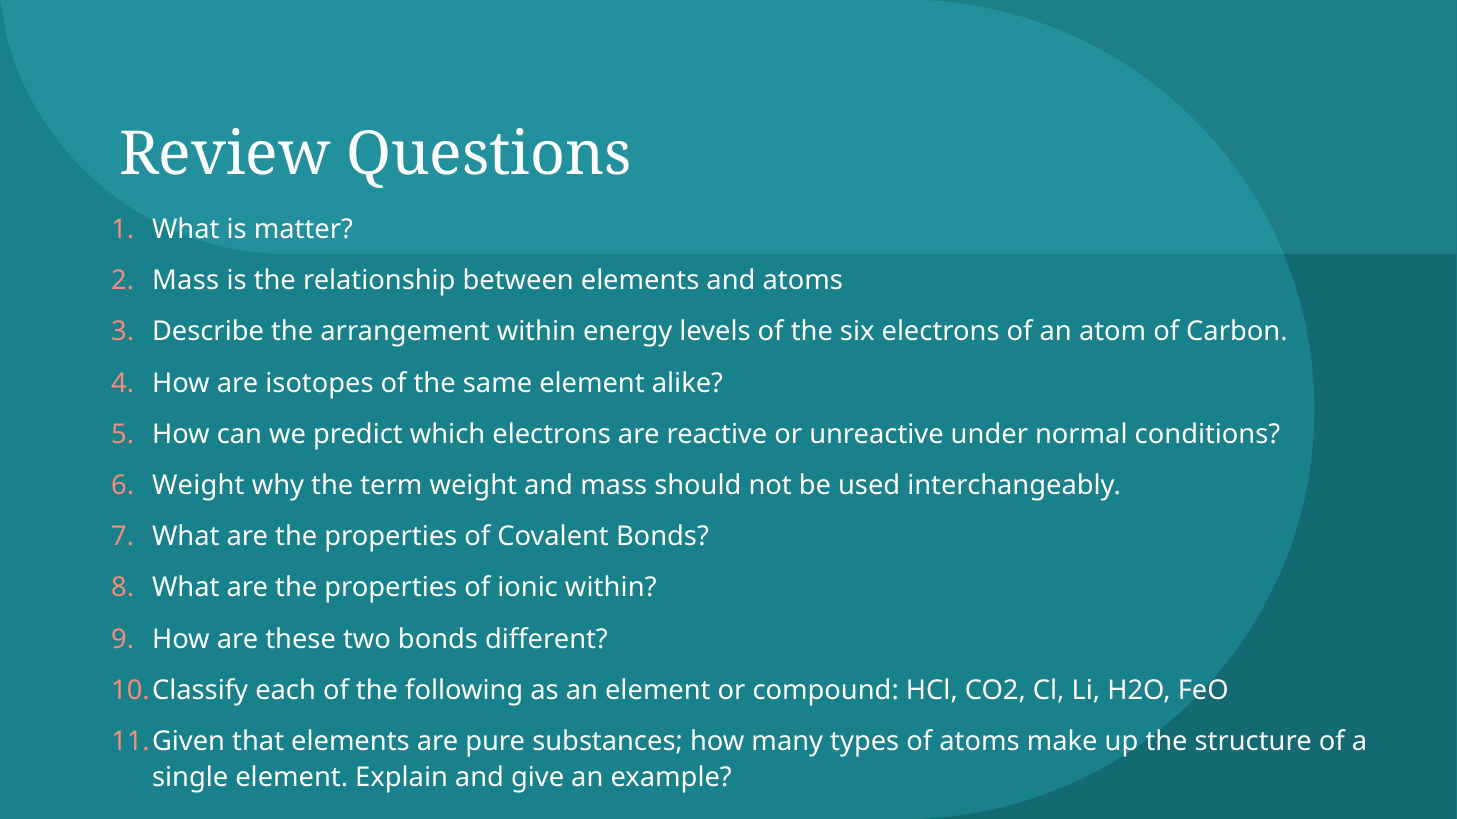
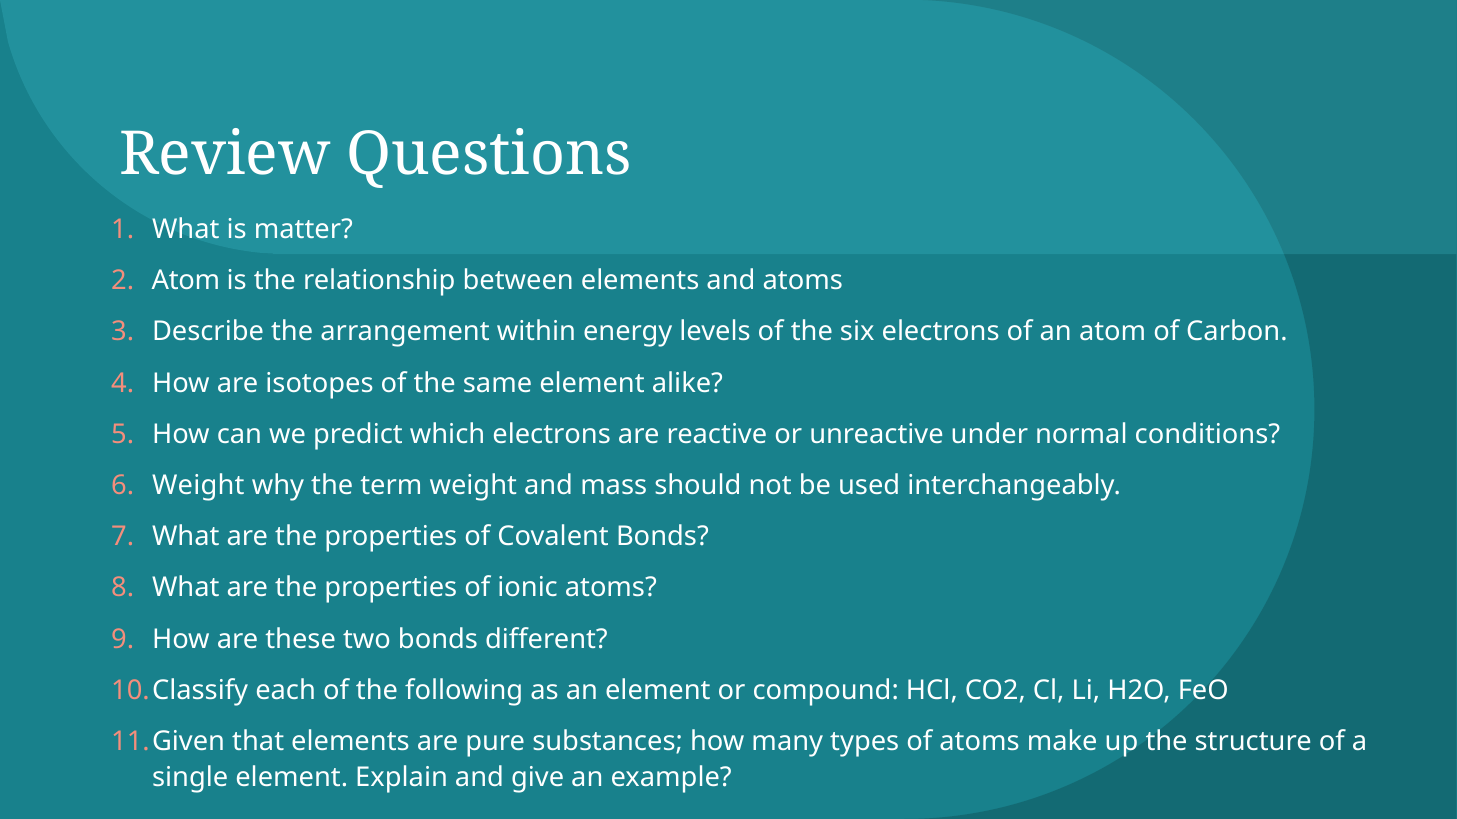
Mass at (186, 281): Mass -> Atom
ionic within: within -> atoms
